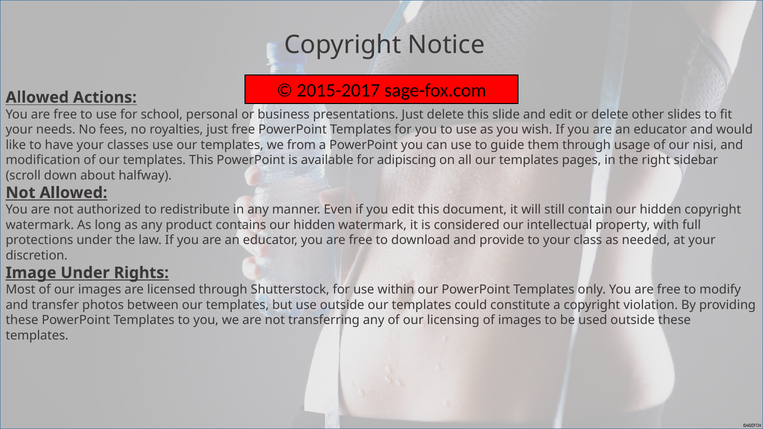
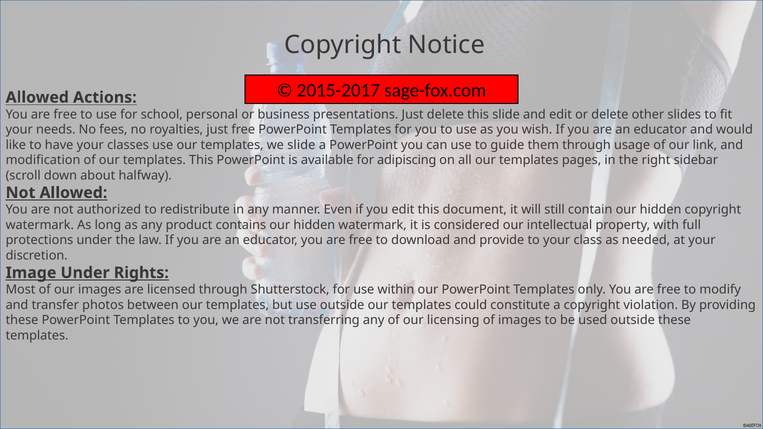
we from: from -> slide
nisi: nisi -> link
